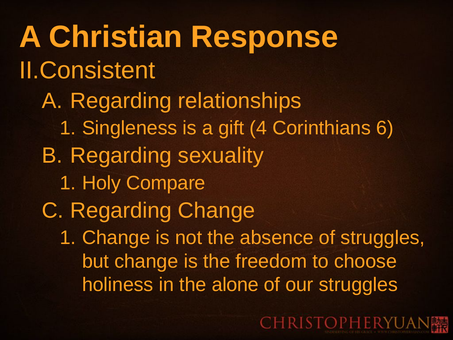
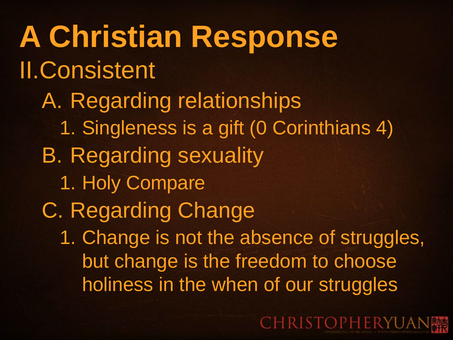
4: 4 -> 0
6: 6 -> 4
alone: alone -> when
